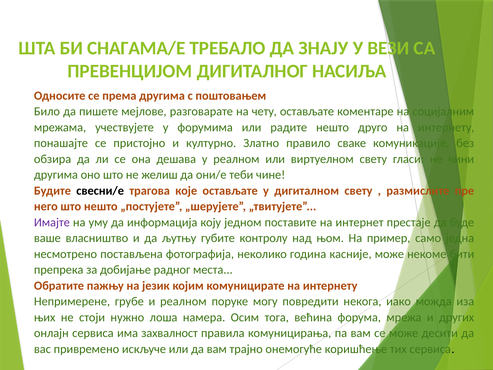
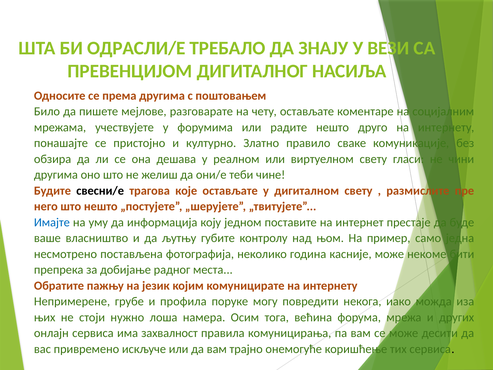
СНАГАМА/Е: СНАГАМА/Е -> ОДРАСЛИ/Е
Имајте colour: purple -> blue
и реалном: реалном -> профила
